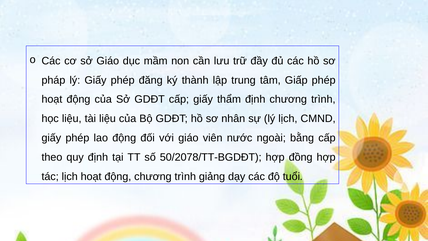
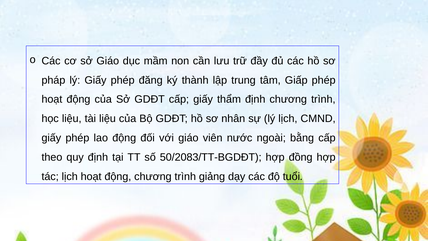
50/2078/TT-BGDĐT: 50/2078/TT-BGDĐT -> 50/2083/TT-BGDĐT
